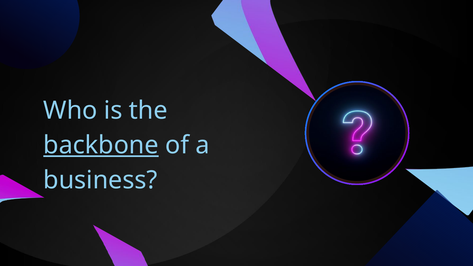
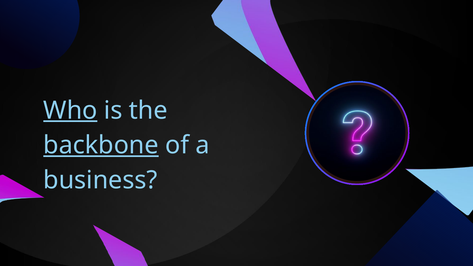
Who underline: none -> present
